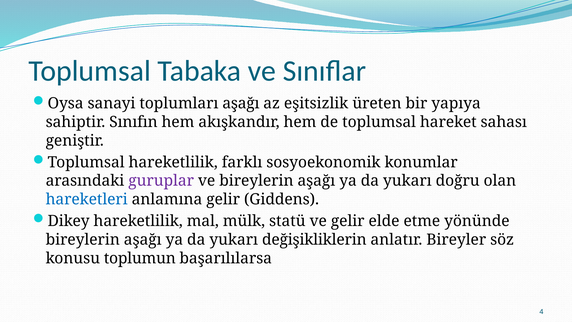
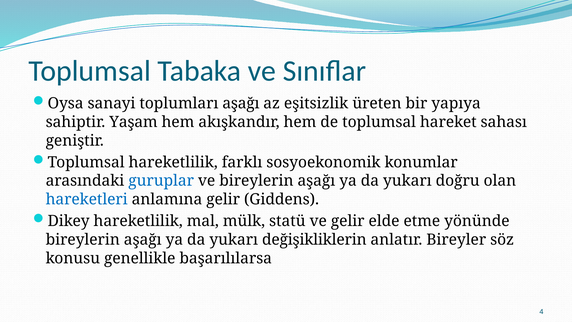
Sınıfın: Sınıfın -> Yaşam
guruplar colour: purple -> blue
toplumun: toplumun -> genellikle
